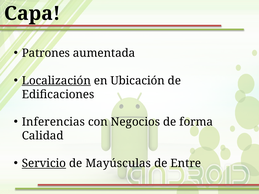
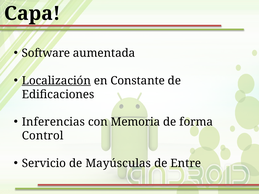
Patrones: Patrones -> Software
Ubicación: Ubicación -> Constante
Negocios: Negocios -> Memoria
Calidad: Calidad -> Control
Servicio underline: present -> none
